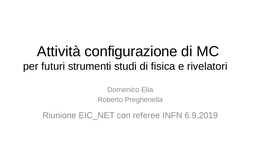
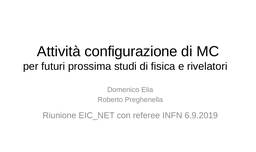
strumenti: strumenti -> prossima
